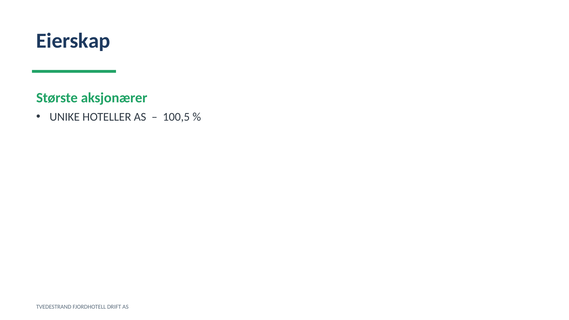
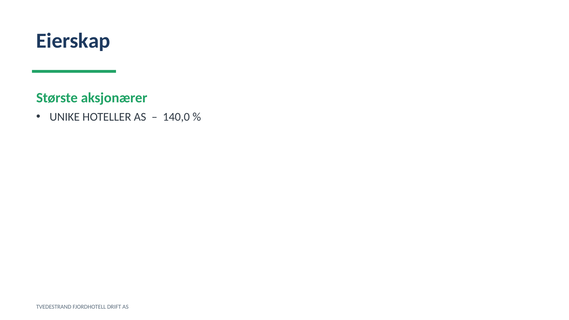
100,5: 100,5 -> 140,0
